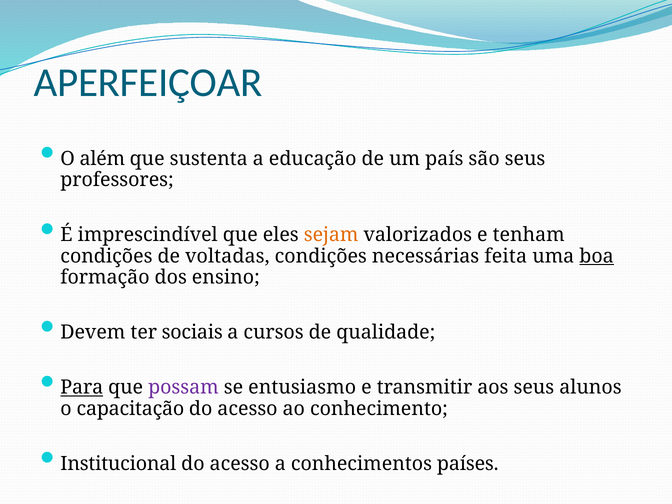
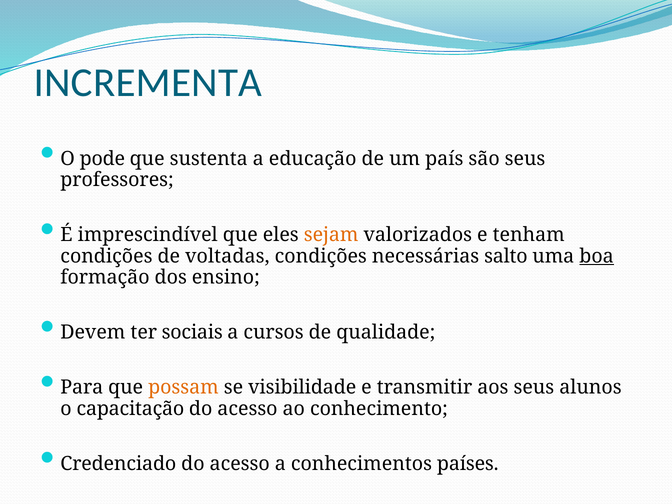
APERFEIÇOAR: APERFEIÇOAR -> INCREMENTA
além: além -> pode
feita: feita -> salto
Para underline: present -> none
possam colour: purple -> orange
entusiasmo: entusiasmo -> visibilidade
Institucional: Institucional -> Credenciado
